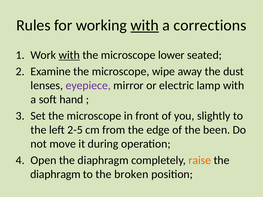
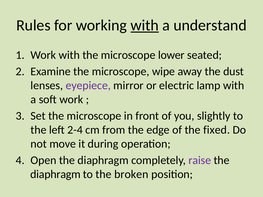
corrections: corrections -> understand
with at (69, 55) underline: present -> none
soft hand: hand -> work
2-5: 2-5 -> 2-4
been: been -> fixed
raise colour: orange -> purple
